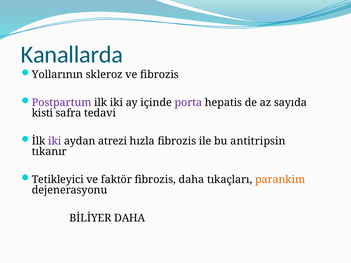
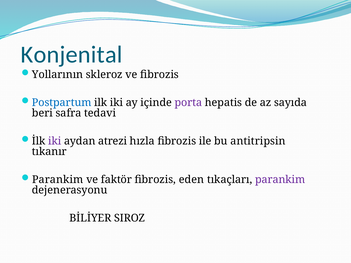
Kanallarda: Kanallarda -> Konjenital
Postpartum colour: purple -> blue
kisti: kisti -> beri
Tetikleyici at (58, 180): Tetikleyici -> Parankim
fibrozis daha: daha -> eden
parankim at (280, 180) colour: orange -> purple
BİLİYER DAHA: DAHA -> SIROZ
